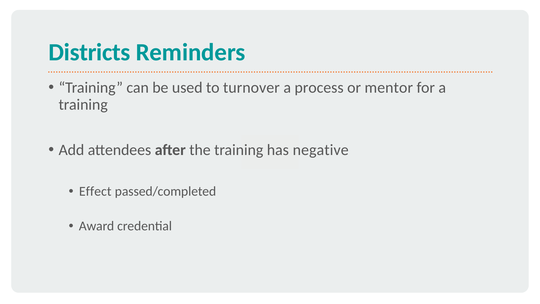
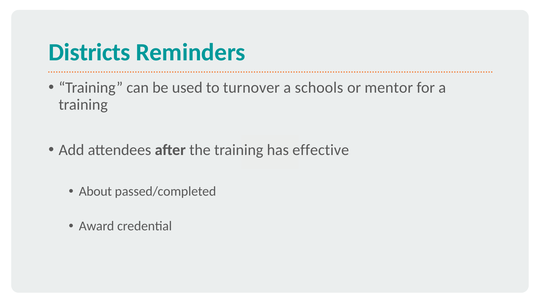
process: process -> schools
negative: negative -> effective
Effect: Effect -> About
